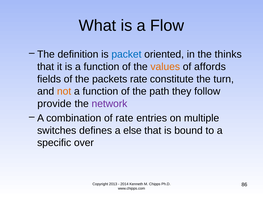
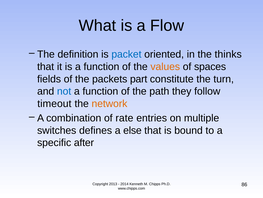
affords: affords -> spaces
packets rate: rate -> part
not colour: orange -> blue
provide: provide -> timeout
network colour: purple -> orange
over: over -> after
